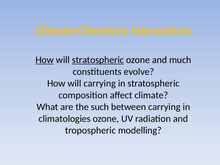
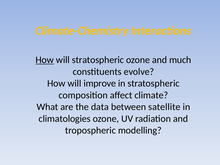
stratospheric at (98, 60) underline: present -> none
will carrying: carrying -> improve
such: such -> data
between carrying: carrying -> satellite
